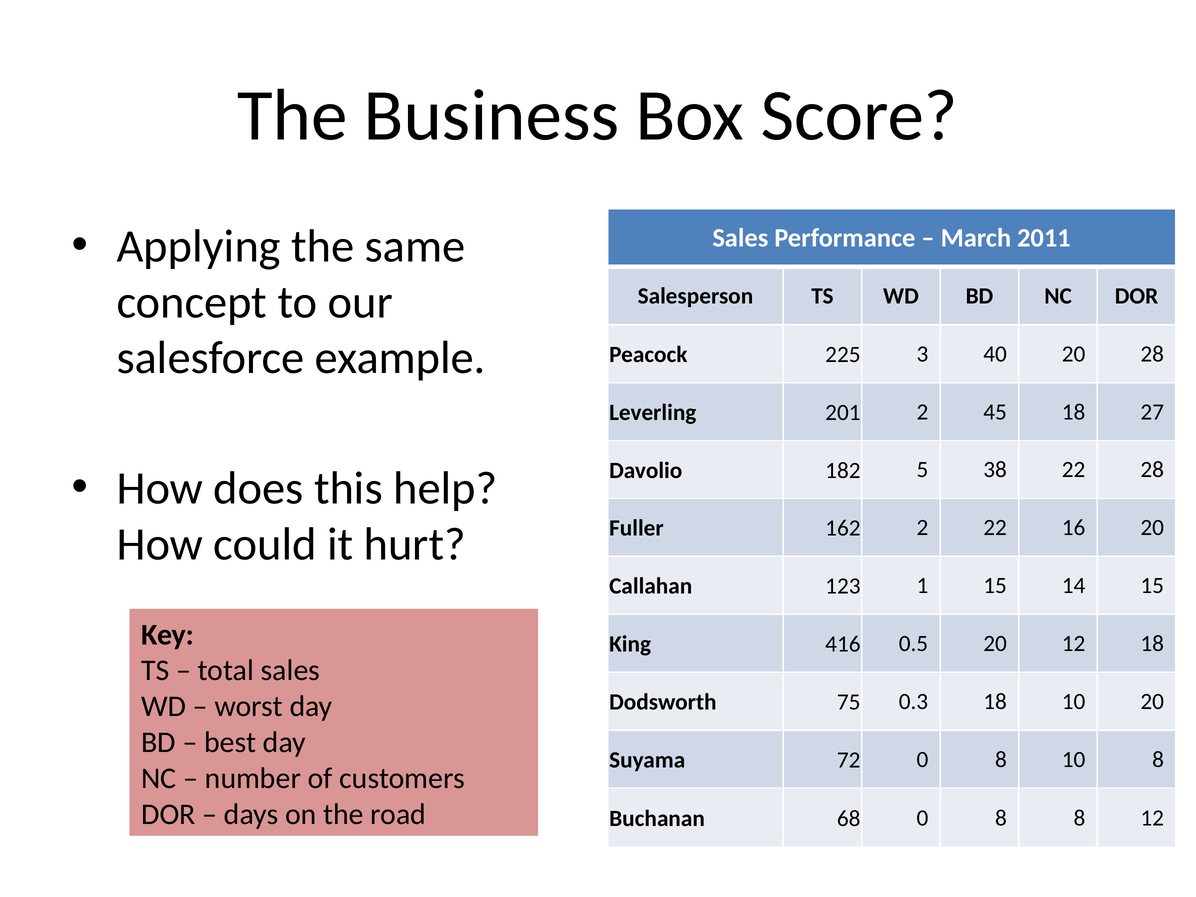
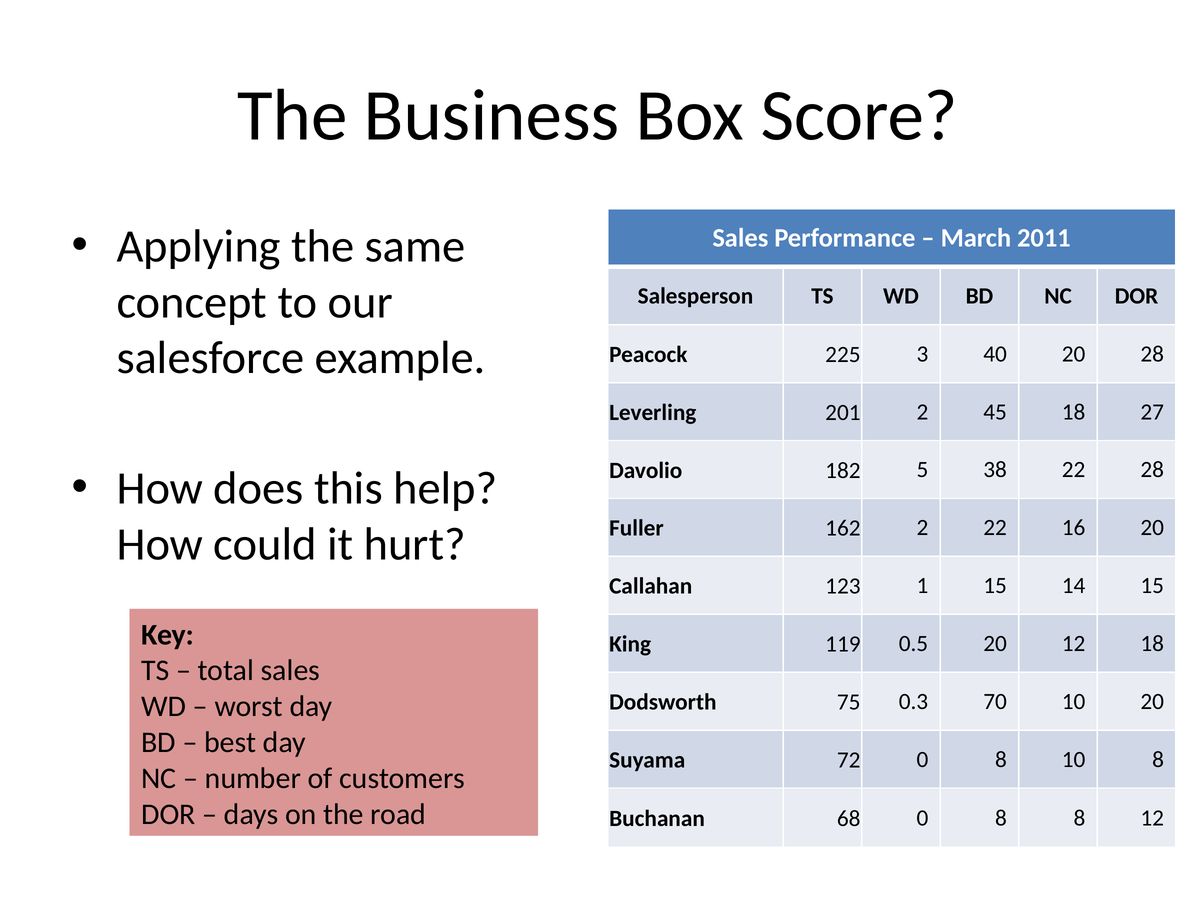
416: 416 -> 119
0.3 18: 18 -> 70
